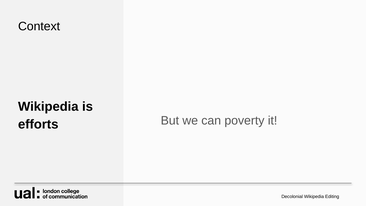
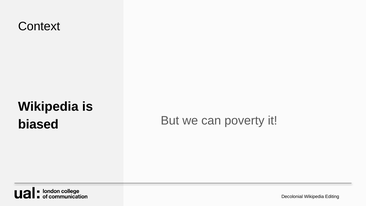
efforts: efforts -> biased
